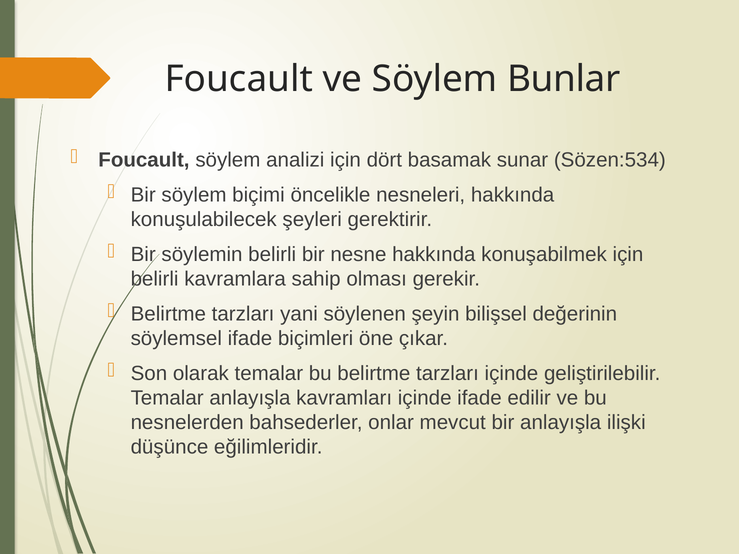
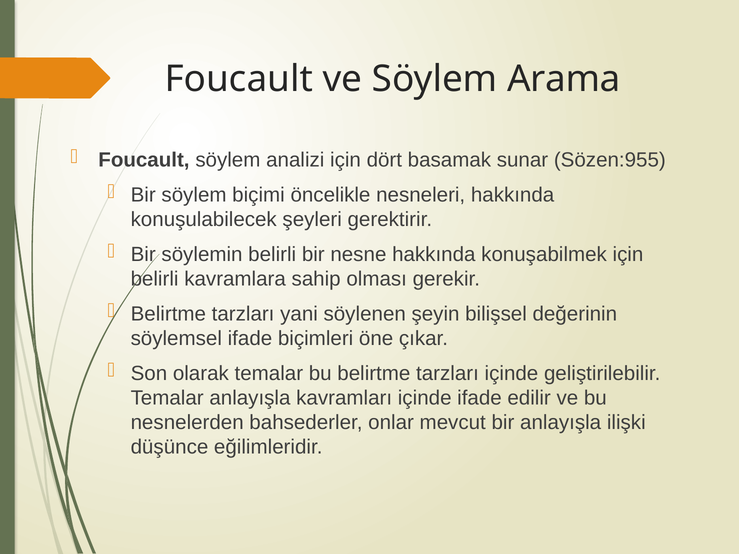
Bunlar: Bunlar -> Arama
Sözen:534: Sözen:534 -> Sözen:955
